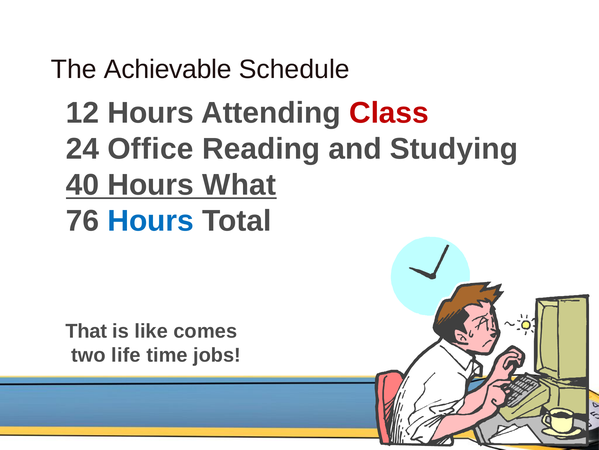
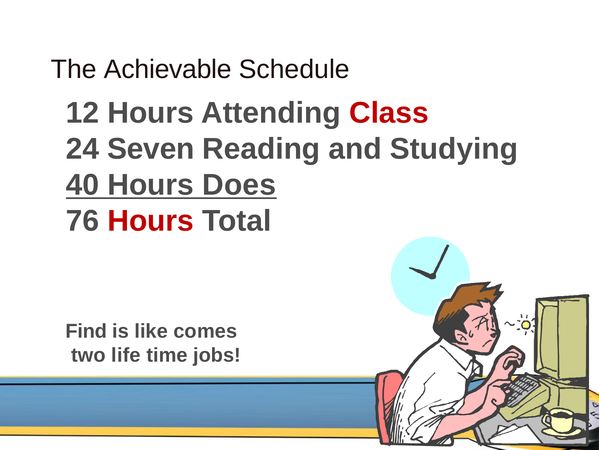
Office: Office -> Seven
What: What -> Does
Hours at (151, 221) colour: blue -> red
That: That -> Find
